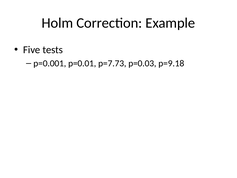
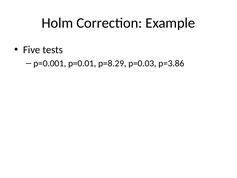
p=7.73: p=7.73 -> p=8.29
p=9.18: p=9.18 -> p=3.86
